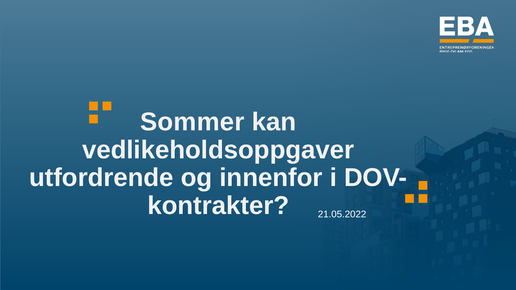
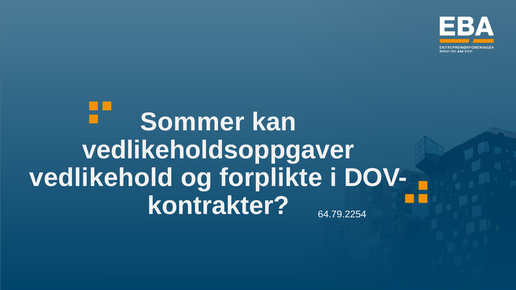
utfordrende: utfordrende -> vedlikehold
innenfor: innenfor -> forplikte
21.05.2022: 21.05.2022 -> 64.79.2254
